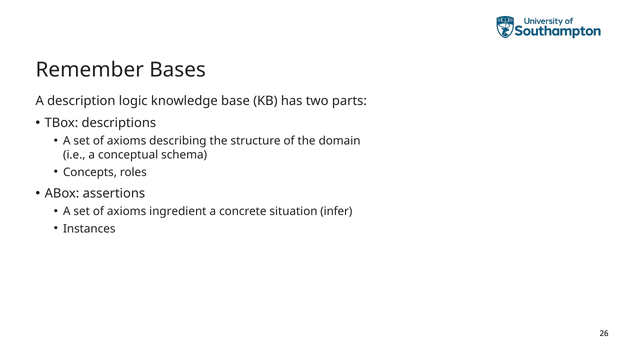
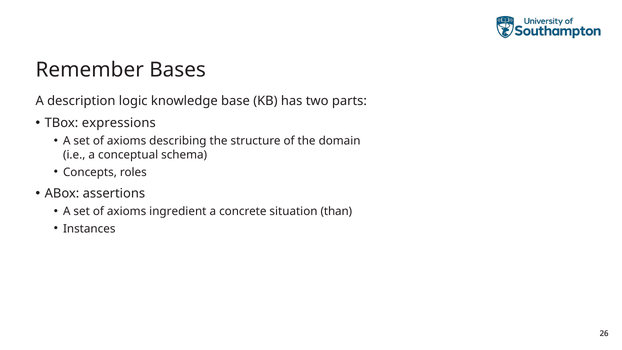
descriptions: descriptions -> expressions
infer: infer -> than
